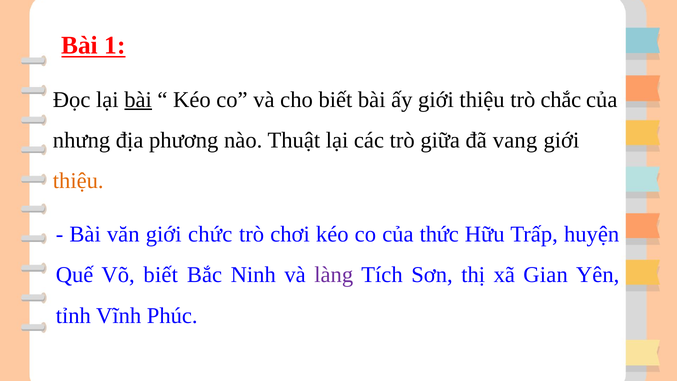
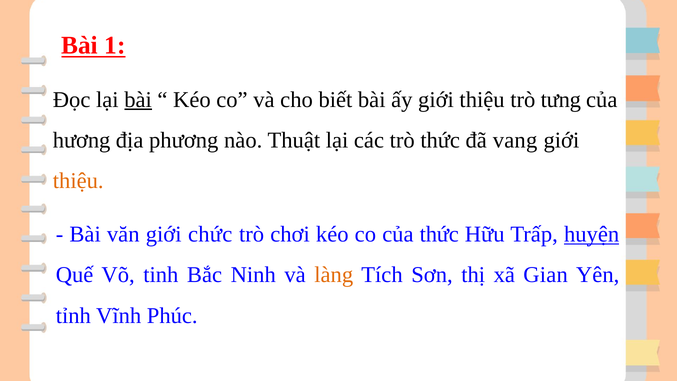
chắc: chắc -> tưng
nhưng: nhưng -> hương
trò giữa: giữa -> thức
huyện underline: none -> present
Võ biết: biết -> tinh
làng colour: purple -> orange
